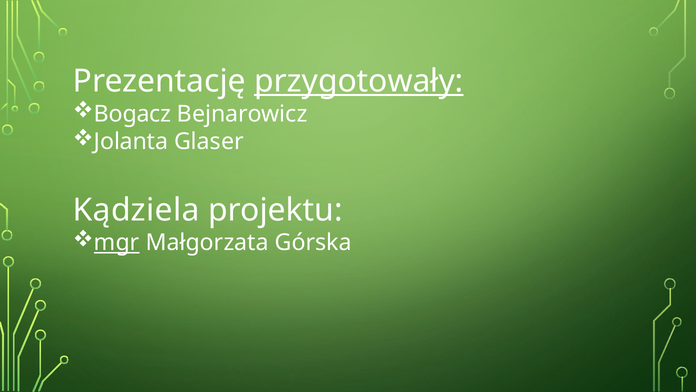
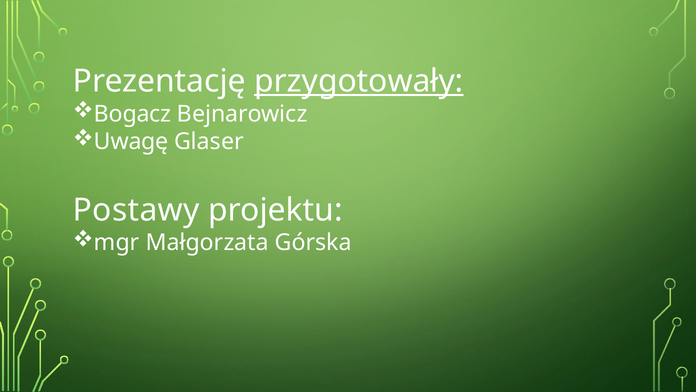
Jolanta: Jolanta -> Uwagę
Kądziela: Kądziela -> Postawy
mgr underline: present -> none
